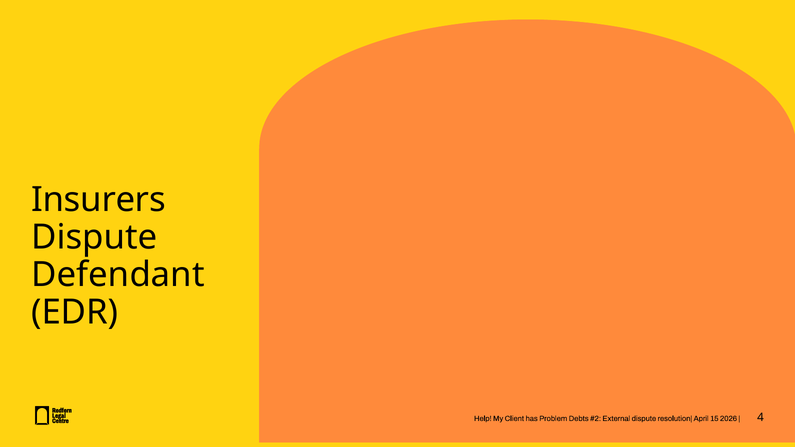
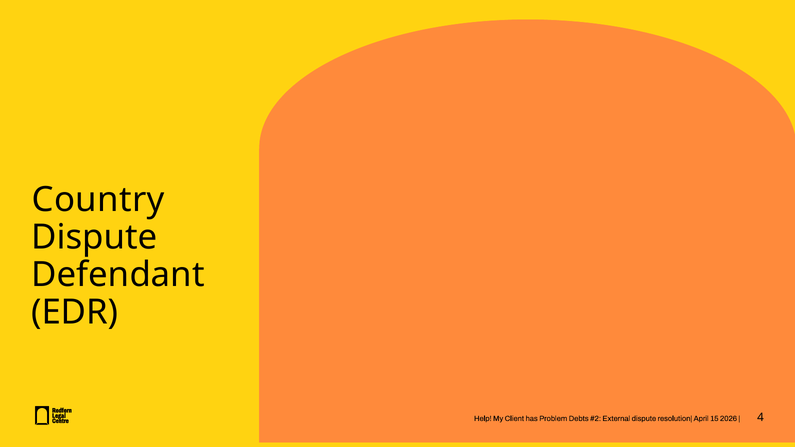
Insurers: Insurers -> Country
